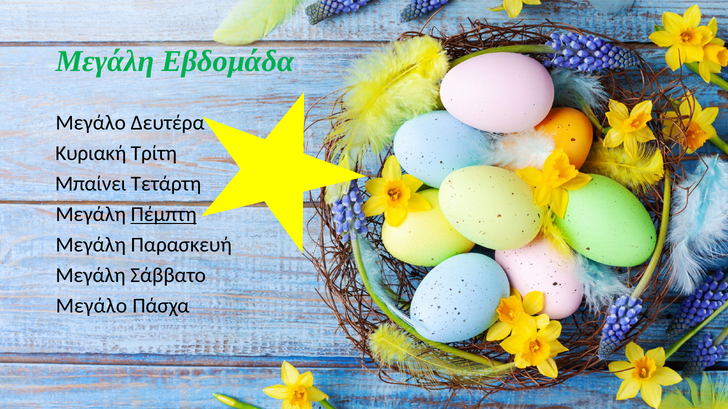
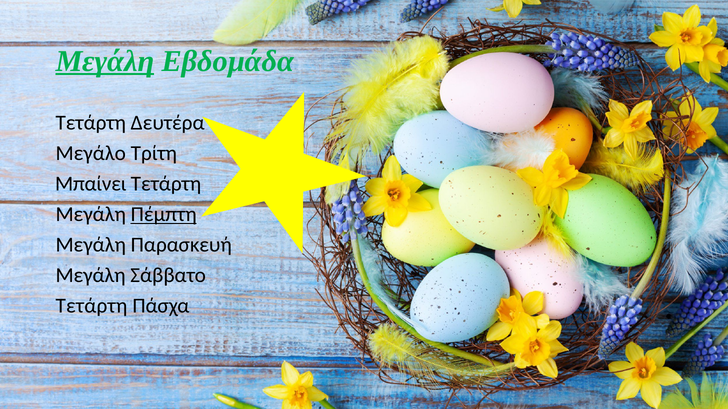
Μεγάλη at (105, 61) underline: none -> present
Μεγάλο at (91, 123): Μεγάλο -> Τετάρτη
Κυριακή: Κυριακή -> Μεγάλο
Μεγάλο at (91, 306): Μεγάλο -> Τετάρτη
